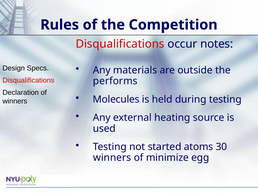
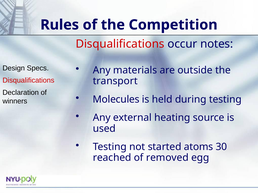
performs: performs -> transport
winners at (112, 158): winners -> reached
minimize: minimize -> removed
